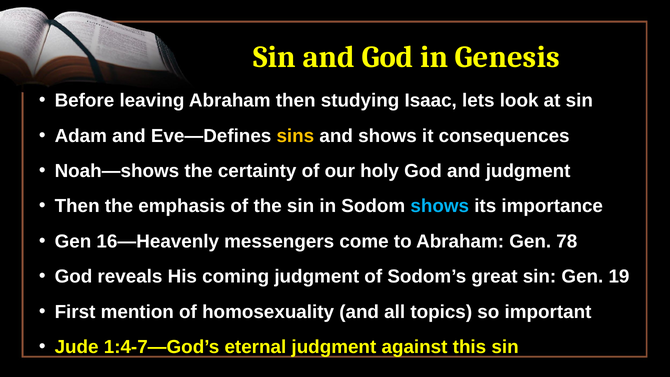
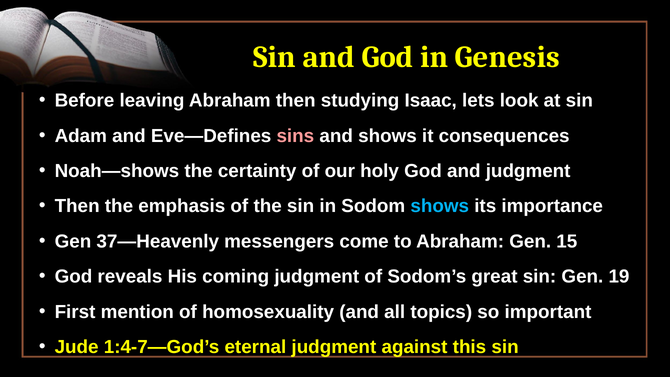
sins colour: yellow -> pink
16—Heavenly: 16—Heavenly -> 37—Heavenly
78: 78 -> 15
